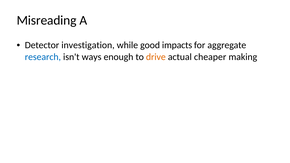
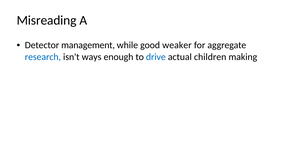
investigation: investigation -> management
impacts: impacts -> weaker
drive colour: orange -> blue
cheaper: cheaper -> children
